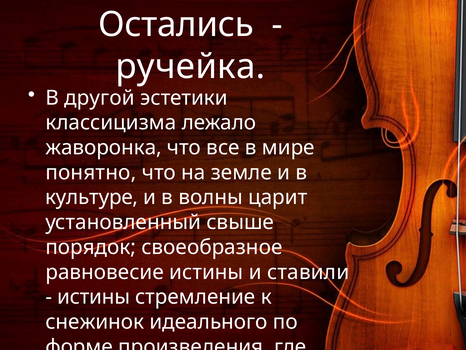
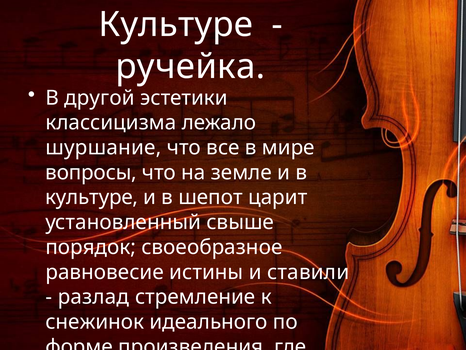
Остались at (176, 25): Остались -> Культуре
жаворонка: жаворонка -> шуршание
понятно: понятно -> вопросы
волны: волны -> шепот
истины at (94, 297): истины -> разлад
